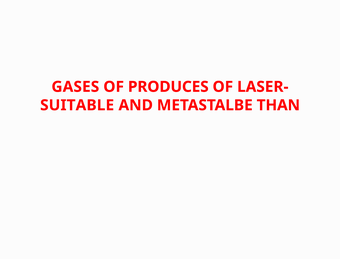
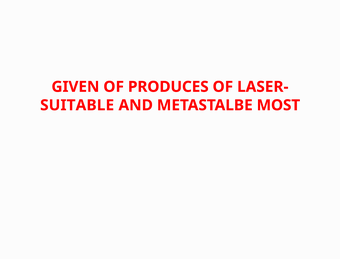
GASES: GASES -> GIVEN
THAN: THAN -> MOST
